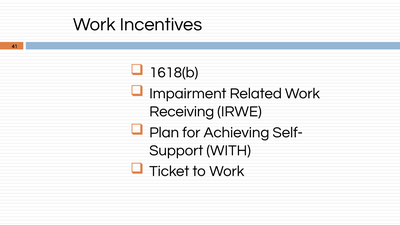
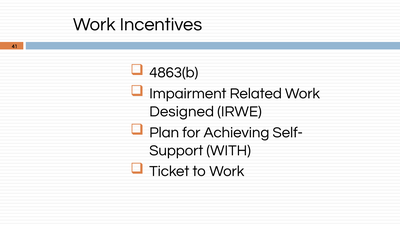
1618(b: 1618(b -> 4863(b
Receiving: Receiving -> Designed
